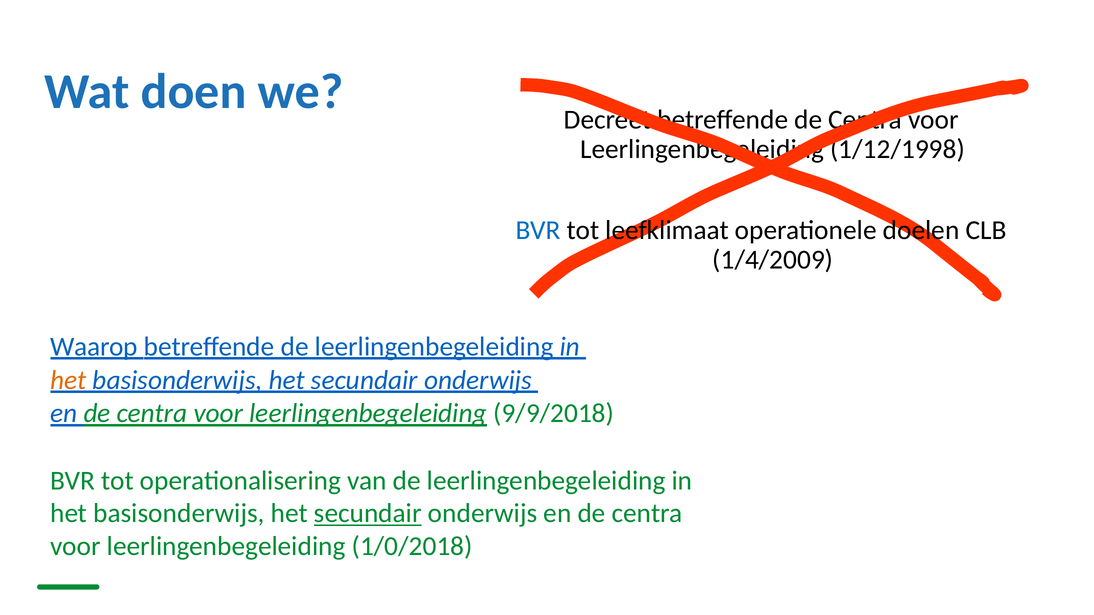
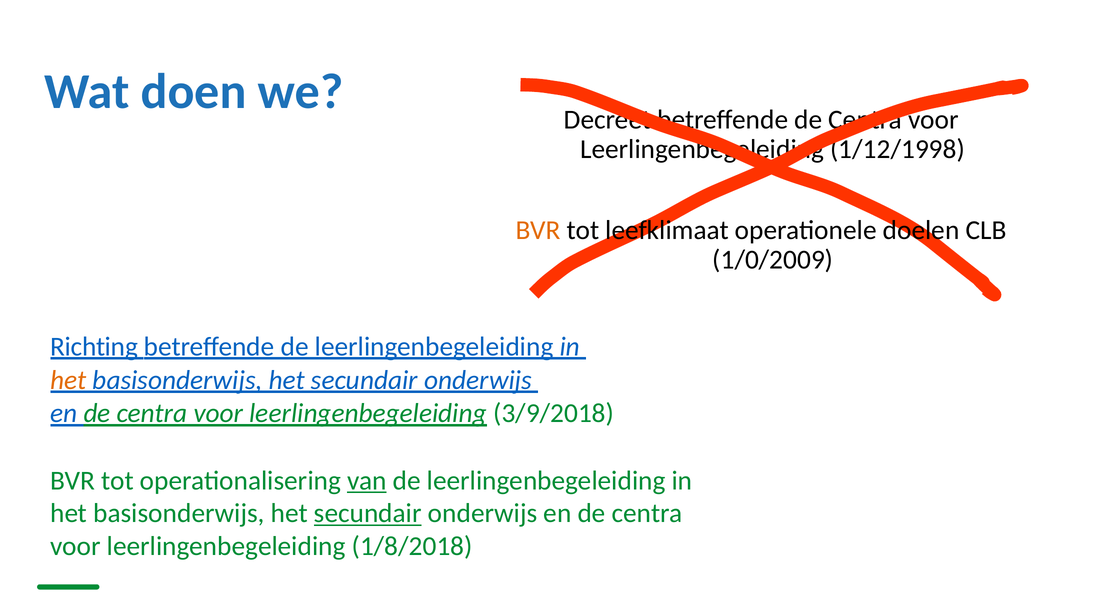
BVR at (538, 230) colour: blue -> orange
1/4/2009: 1/4/2009 -> 1/0/2009
Waarop: Waarop -> Richting
9/9/2018: 9/9/2018 -> 3/9/2018
van underline: none -> present
1/0/2018: 1/0/2018 -> 1/8/2018
